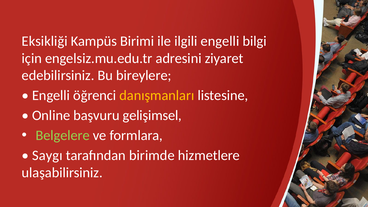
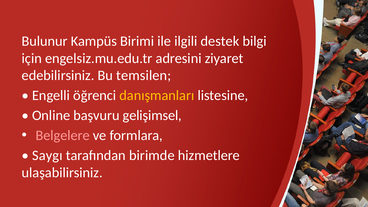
Eksikliği: Eksikliği -> Bulunur
ilgili engelli: engelli -> destek
bireylere: bireylere -> temsilen
Belgelere colour: light green -> pink
